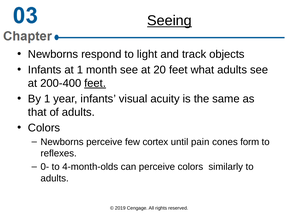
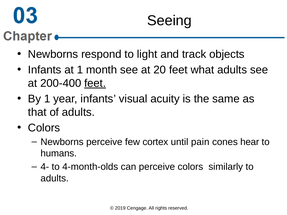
Seeing underline: present -> none
form: form -> hear
reflexes: reflexes -> humans
0-: 0- -> 4-
